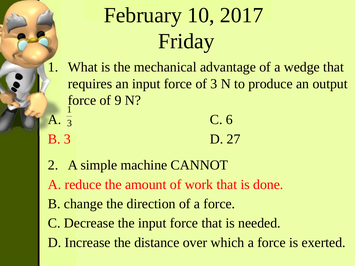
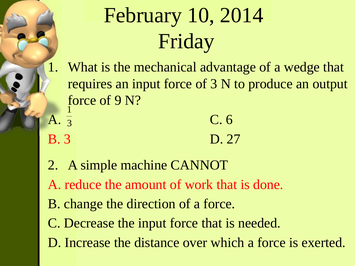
2017: 2017 -> 2014
